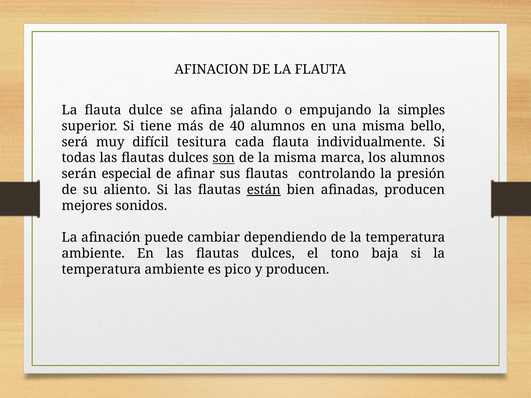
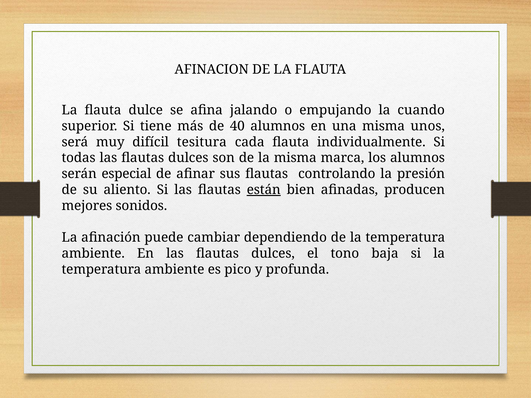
simples: simples -> cuando
bello: bello -> unos
son underline: present -> none
y producen: producen -> profunda
